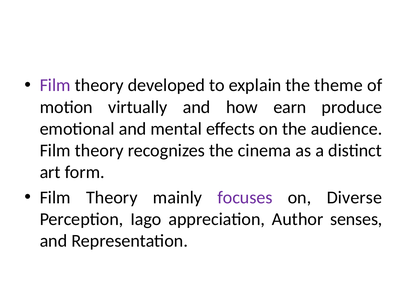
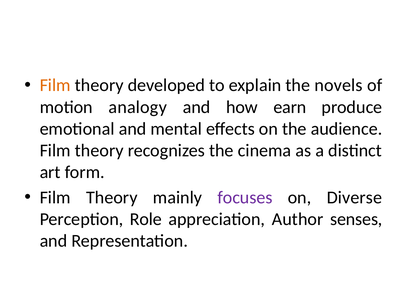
Film at (55, 85) colour: purple -> orange
theme: theme -> novels
virtually: virtually -> analogy
Iago: Iago -> Role
